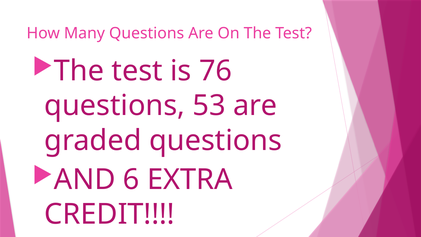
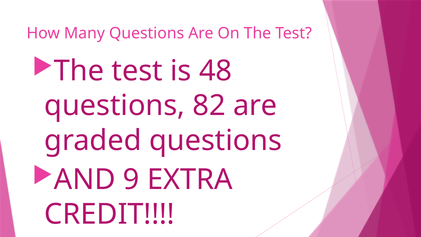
76: 76 -> 48
53: 53 -> 82
6: 6 -> 9
